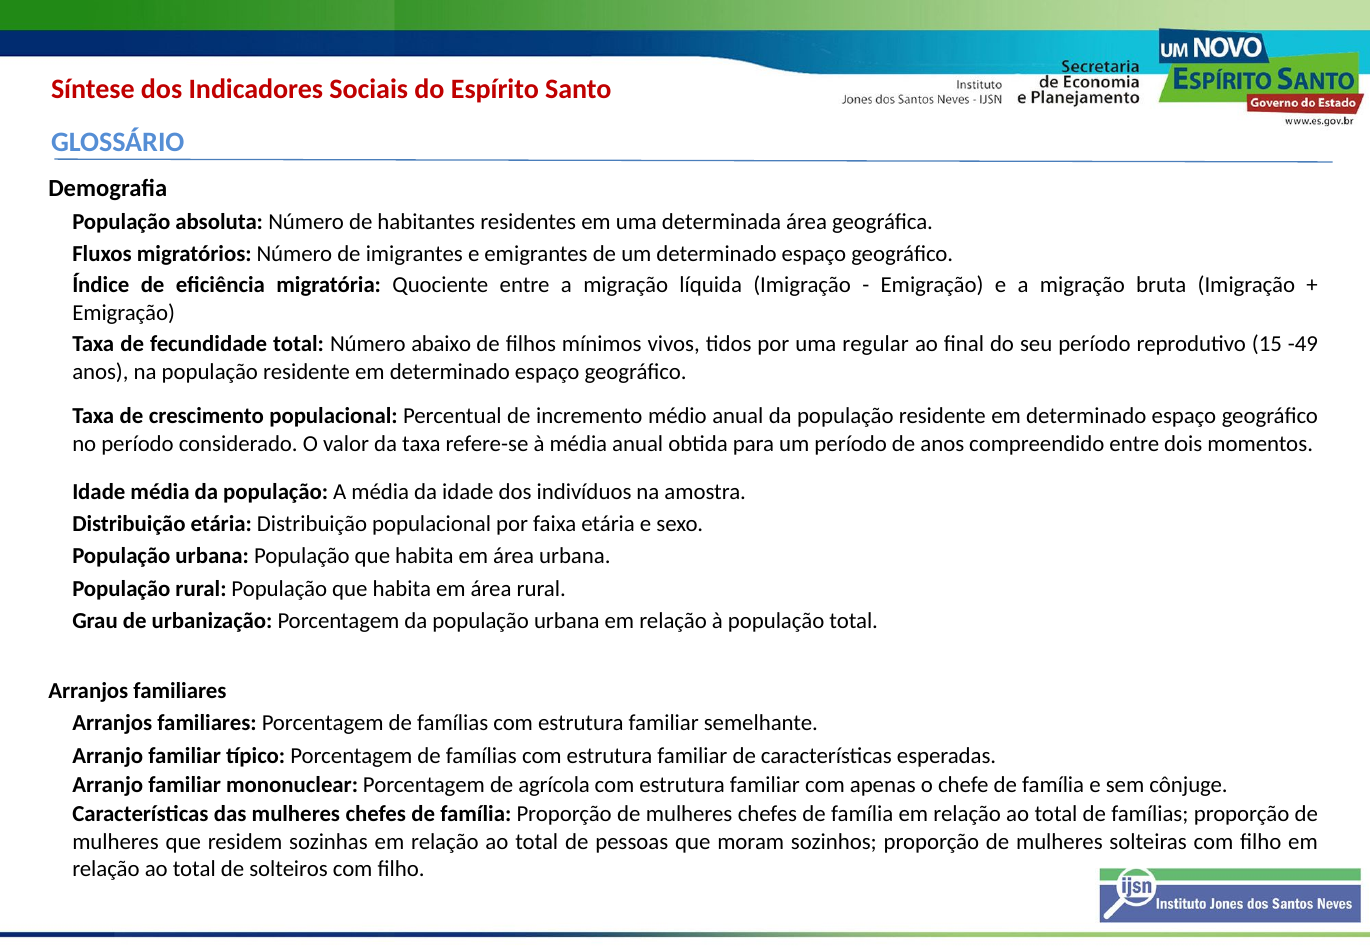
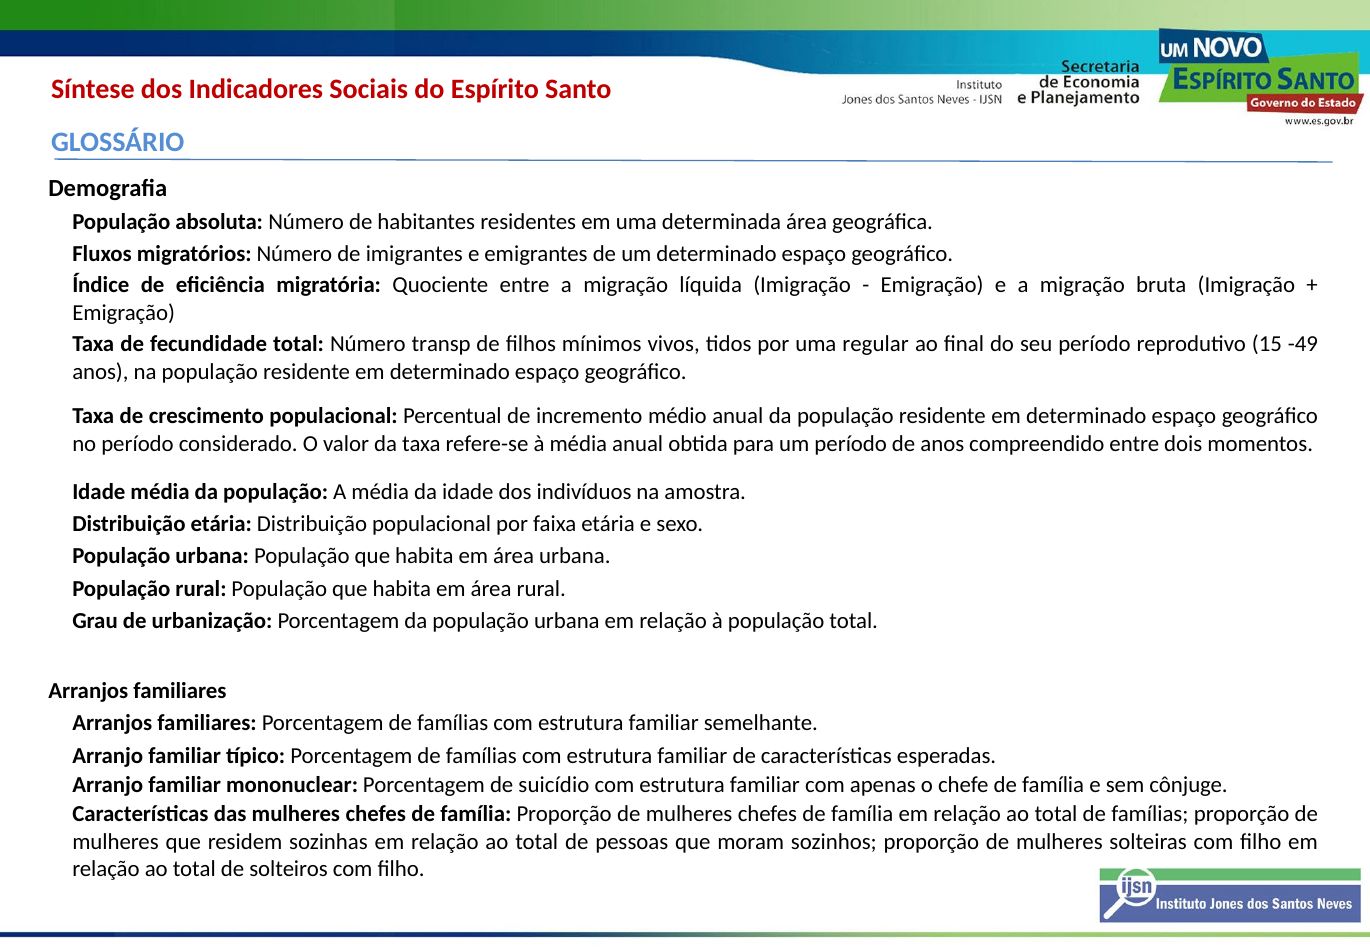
abaixo: abaixo -> transp
agrícola: agrícola -> suicídio
